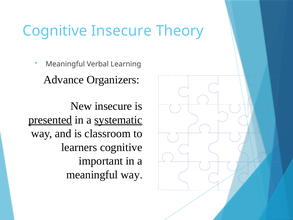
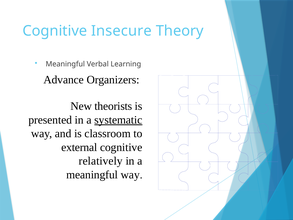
New insecure: insecure -> theorists
presented underline: present -> none
learners: learners -> external
important: important -> relatively
